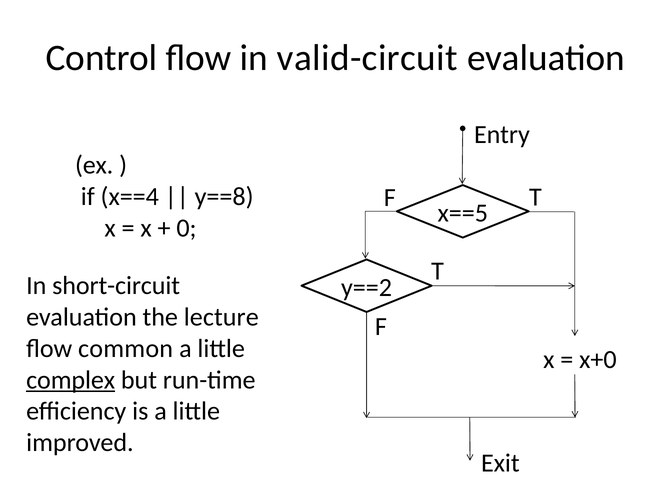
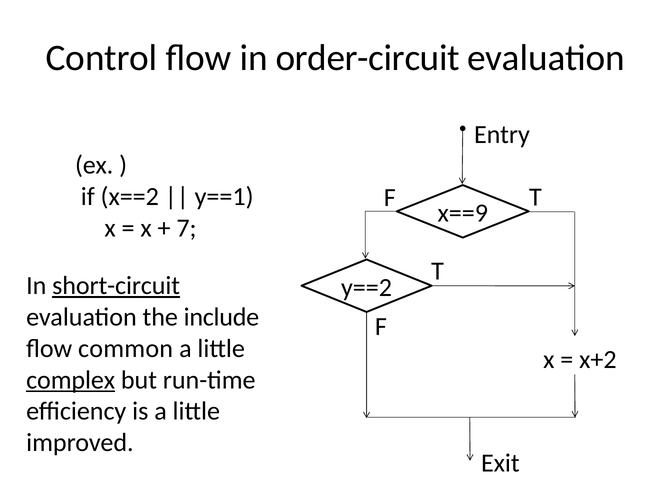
valid-circuit: valid-circuit -> order-circuit
x==4: x==4 -> x==2
y==8: y==8 -> y==1
x==5: x==5 -> x==9
0: 0 -> 7
short-circuit underline: none -> present
lecture: lecture -> include
x+0: x+0 -> x+2
